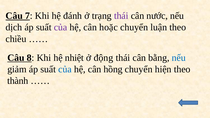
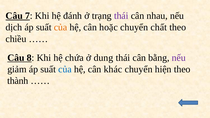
nước: nước -> nhau
của at (61, 27) colour: purple -> orange
luận: luận -> chất
nhiệt: nhiệt -> chứa
động: động -> dung
nếu at (179, 58) colour: blue -> purple
hồng: hồng -> khác
